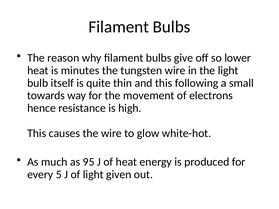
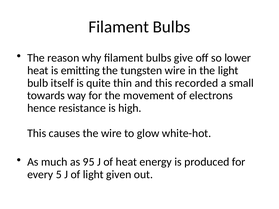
minutes: minutes -> emitting
following: following -> recorded
